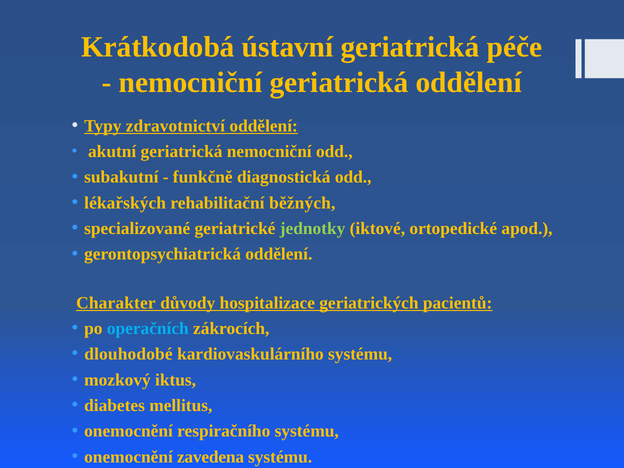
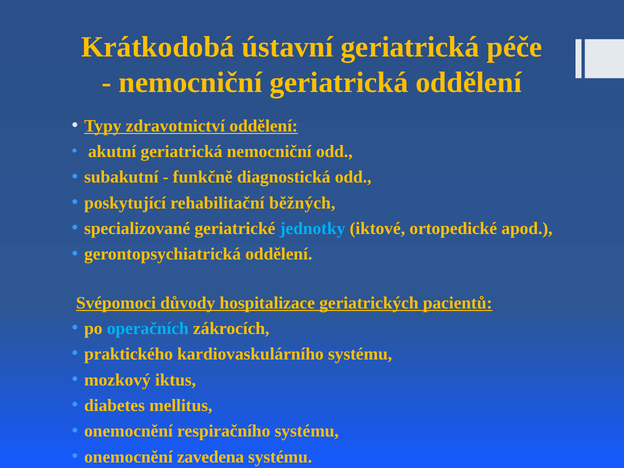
lékařských: lékařských -> poskytující
jednotky colour: light green -> light blue
Charakter: Charakter -> Svépomoci
dlouhodobé: dlouhodobé -> praktického
